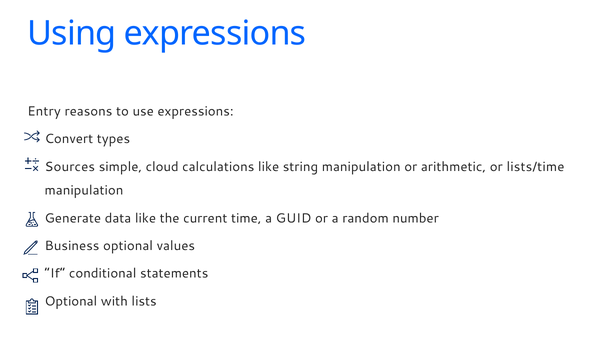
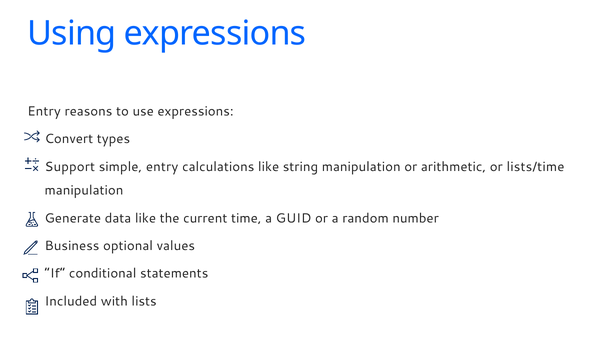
Sources: Sources -> Support
simple cloud: cloud -> entry
Optional at (71, 302): Optional -> Included
